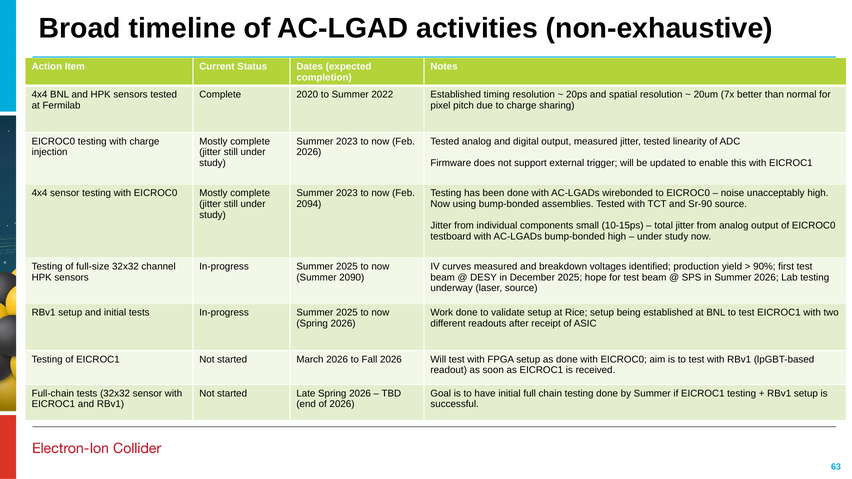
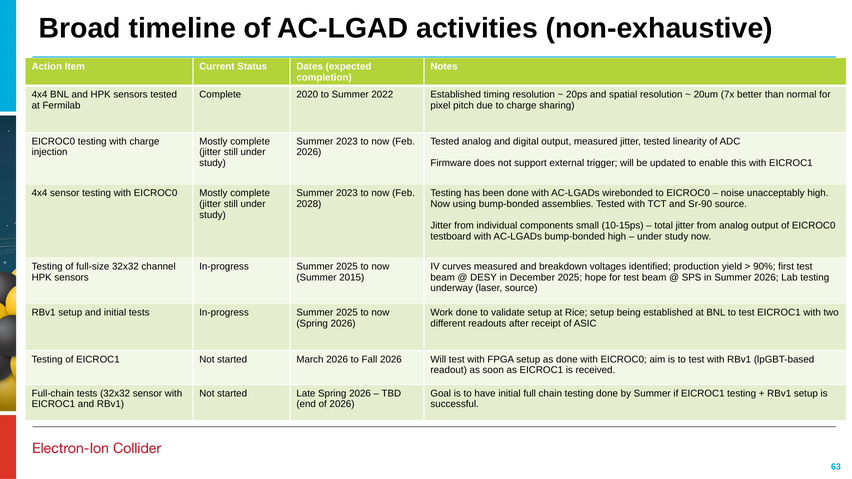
2094: 2094 -> 2028
2090: 2090 -> 2015
